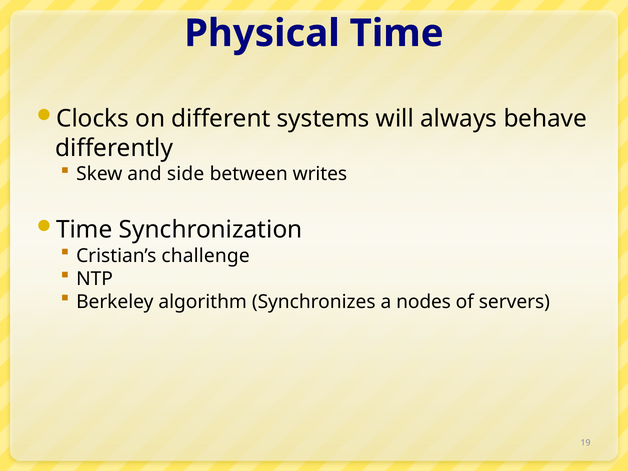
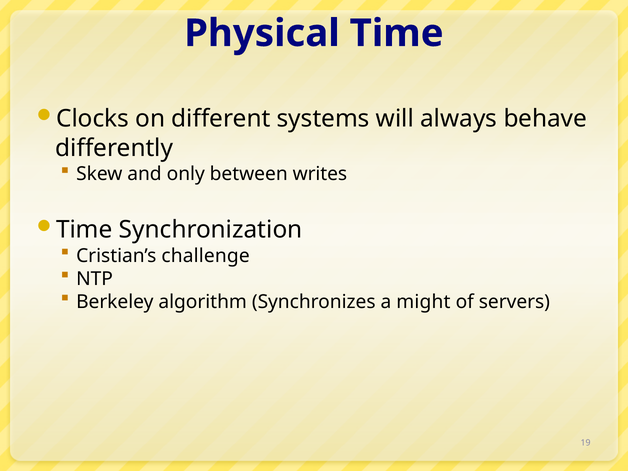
side: side -> only
nodes: nodes -> might
